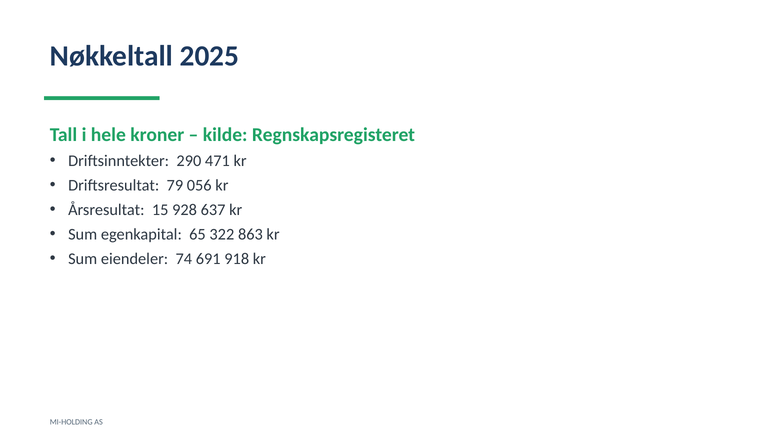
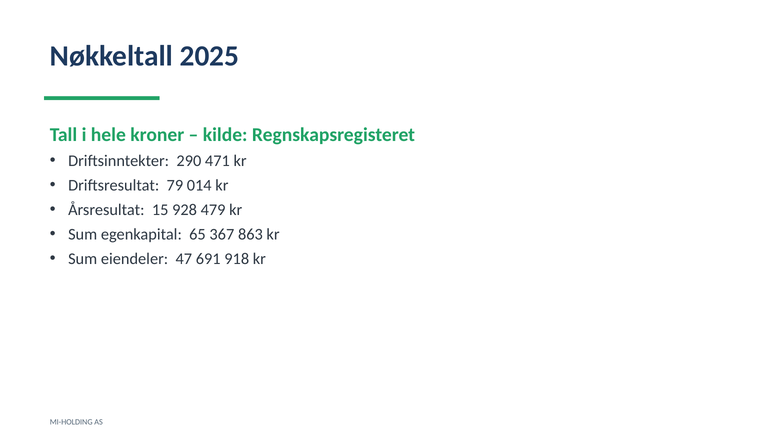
056: 056 -> 014
637: 637 -> 479
322: 322 -> 367
74: 74 -> 47
